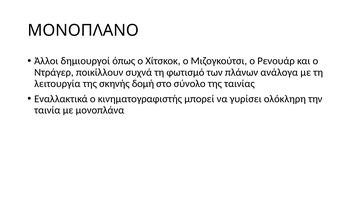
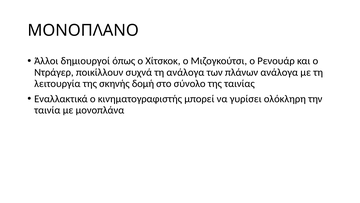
τη φωτισμό: φωτισμό -> ανάλογα
